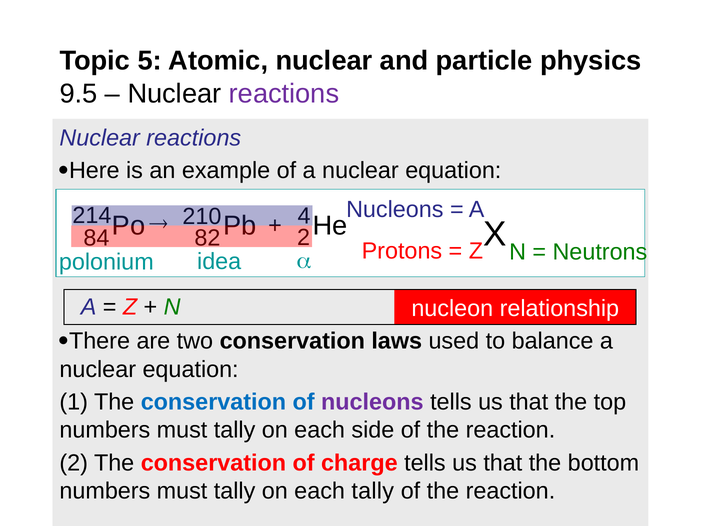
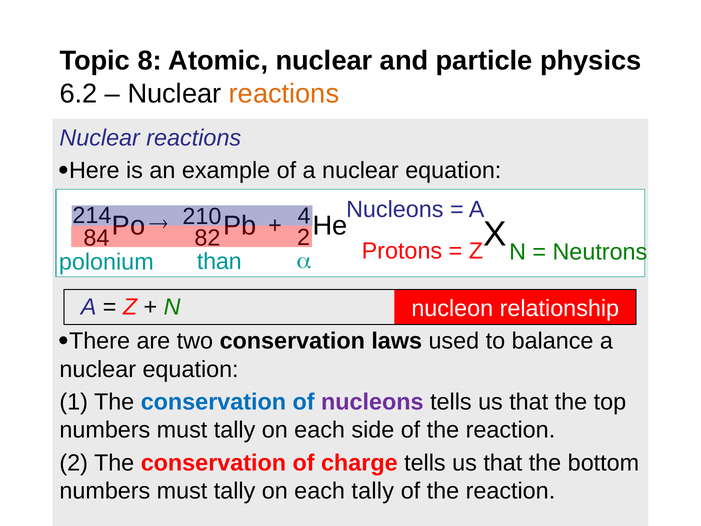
5: 5 -> 8
9.5: 9.5 -> 6.2
reactions at (284, 94) colour: purple -> orange
idea: idea -> than
